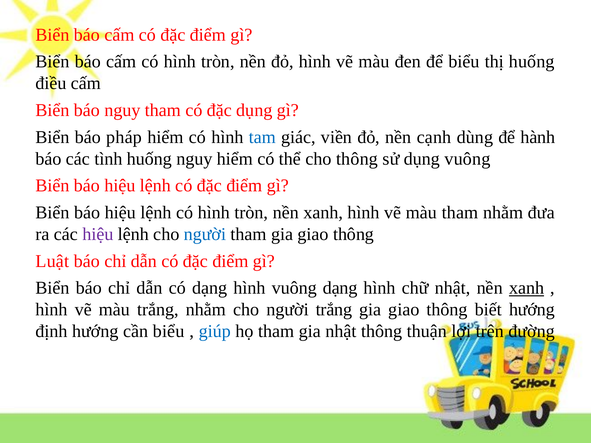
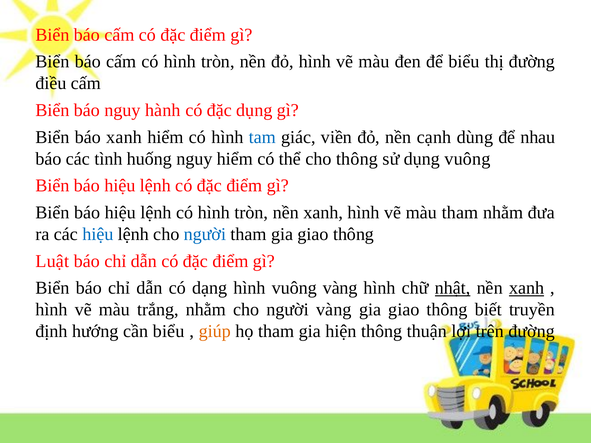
thị huống: huống -> đường
nguy tham: tham -> hành
báo pháp: pháp -> xanh
hành: hành -> nhau
hiệu at (98, 234) colour: purple -> blue
vuông dạng: dạng -> vàng
nhật at (453, 288) underline: none -> present
người trắng: trắng -> vàng
biết hướng: hướng -> truyền
giúp colour: blue -> orange
gia nhật: nhật -> hiện
